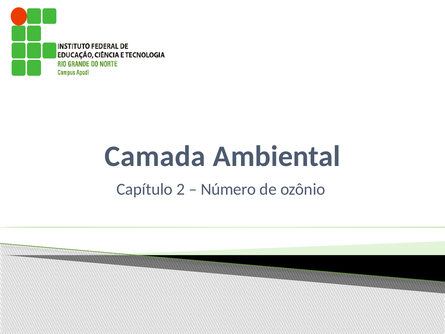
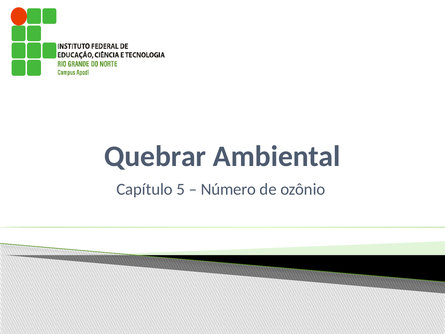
Camada: Camada -> Quebrar
2: 2 -> 5
